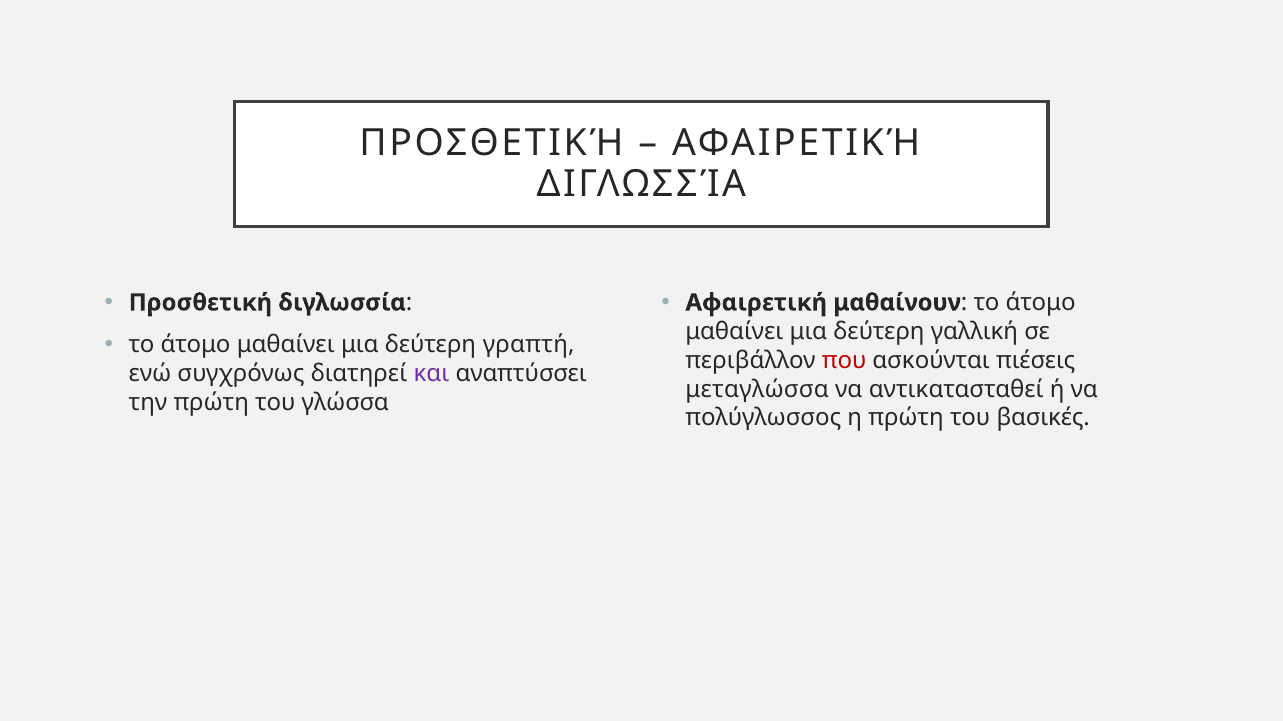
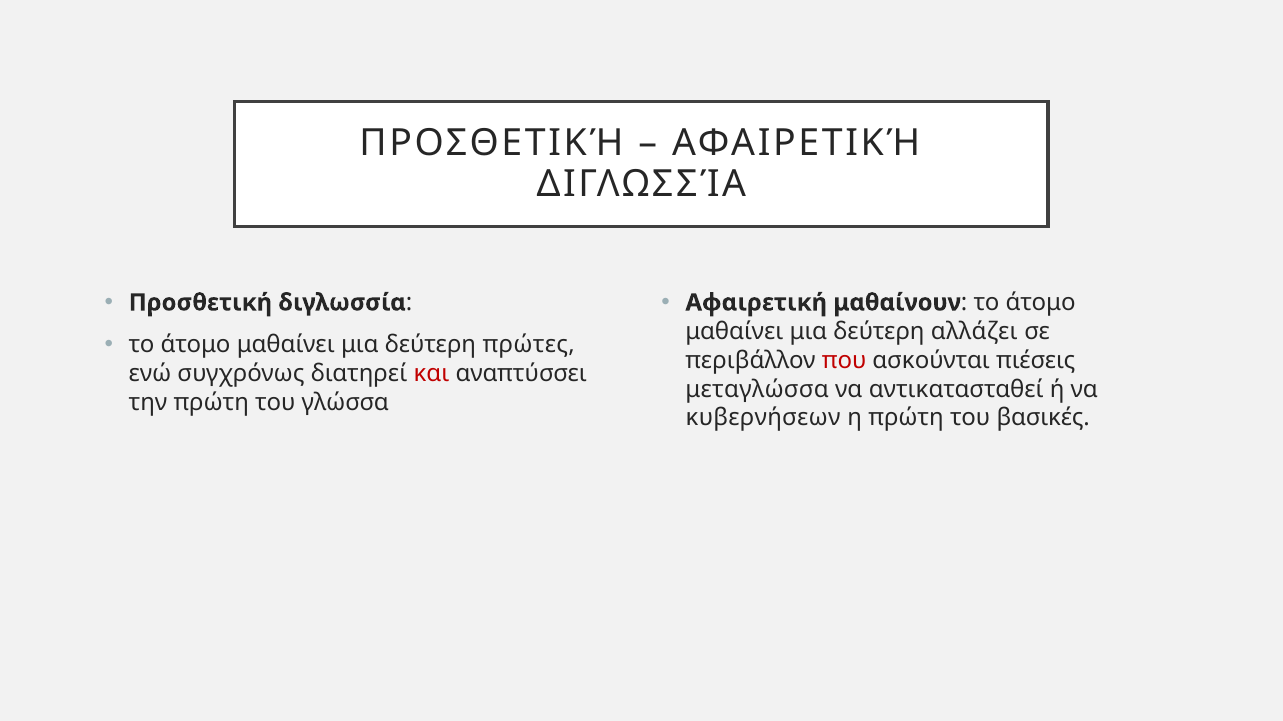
γαλλική: γαλλική -> αλλάζει
γραπτή: γραπτή -> πρώτες
και colour: purple -> red
πολύγλωσσος: πολύγλωσσος -> κυβερνήσεων
